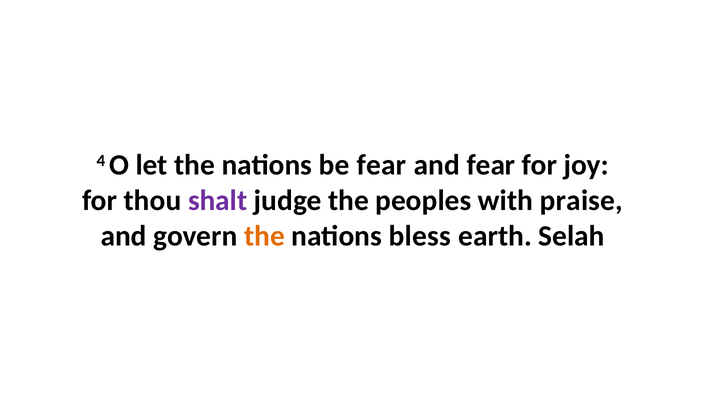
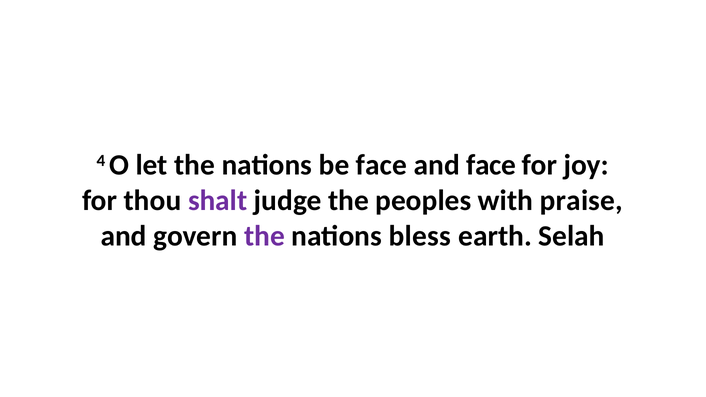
be fear: fear -> face
and fear: fear -> face
the at (264, 236) colour: orange -> purple
